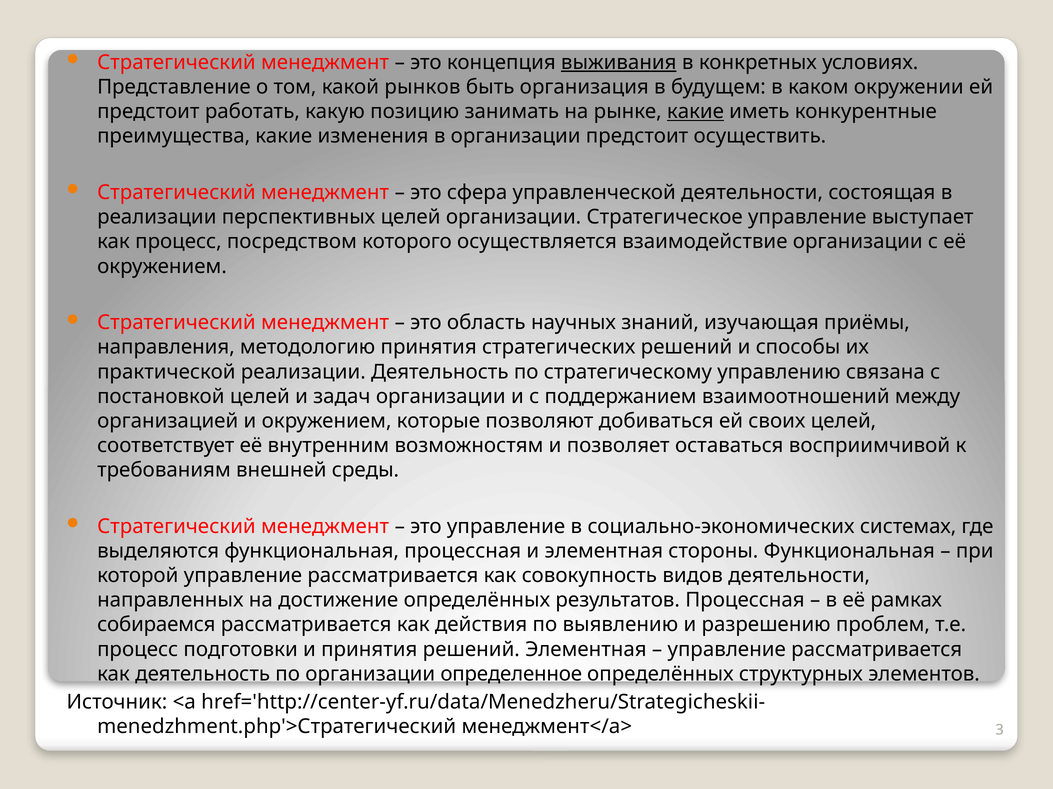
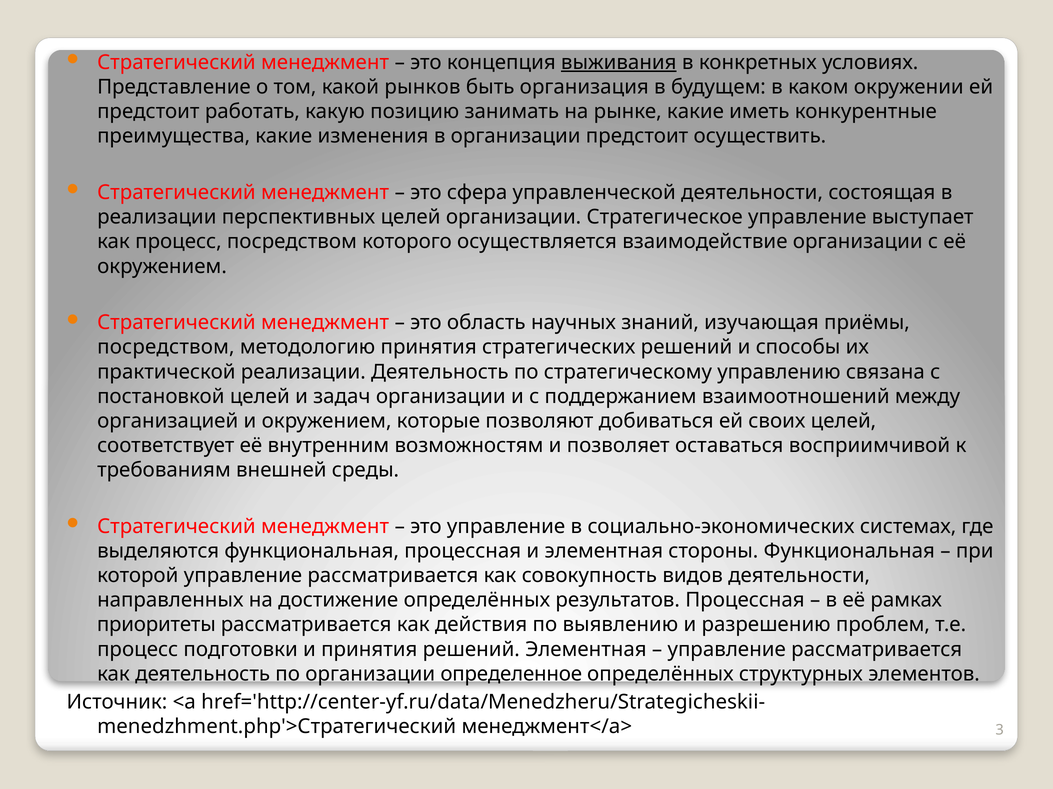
какие at (695, 112) underline: present -> none
направления at (166, 348): направления -> посредством
собираемся: собираемся -> приоритеты
